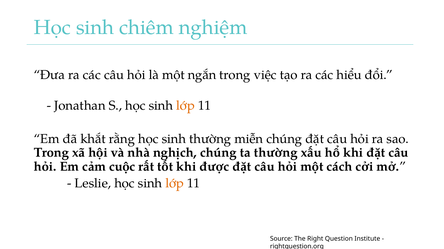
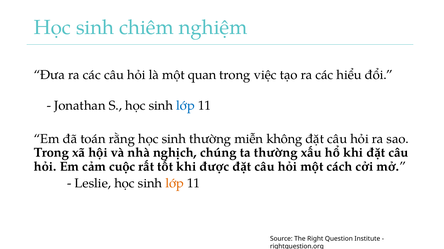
ngắn: ngắn -> quan
lớp at (186, 106) colour: orange -> blue
khắt: khắt -> toán
miễn chúng: chúng -> không
